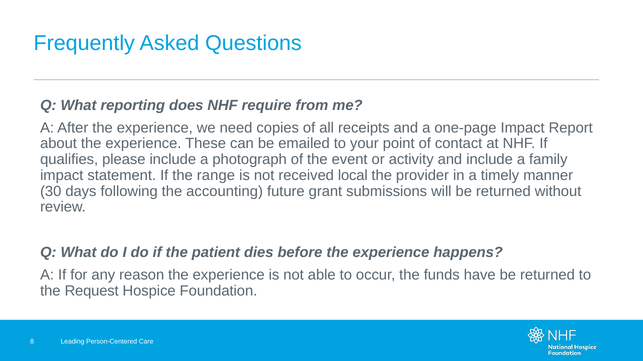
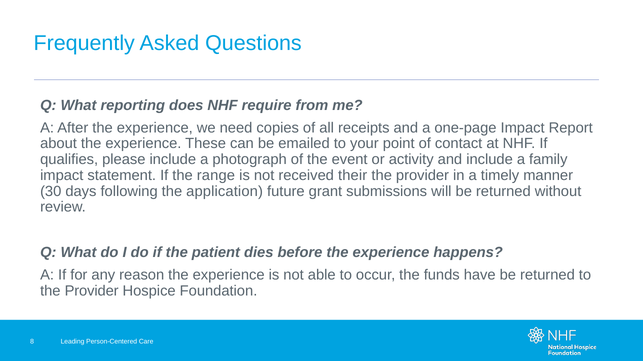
local: local -> their
accounting: accounting -> application
Request at (92, 291): Request -> Provider
